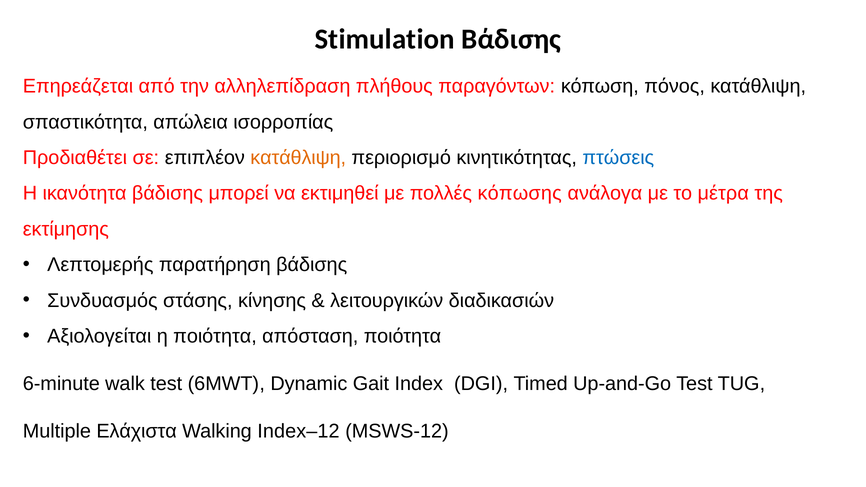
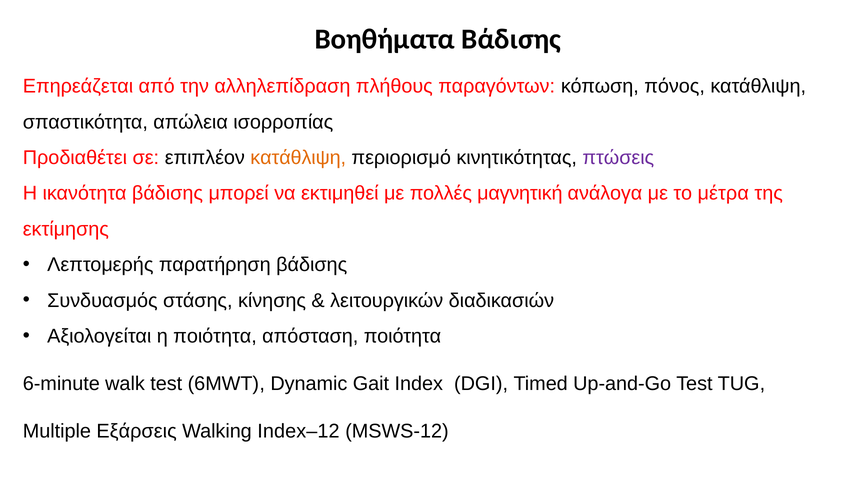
Stimulation: Stimulation -> Βοηθήματα
πτώσεις colour: blue -> purple
κόπωσης: κόπωσης -> μαγνητική
Ελάχιστα: Ελάχιστα -> Εξάρσεις
